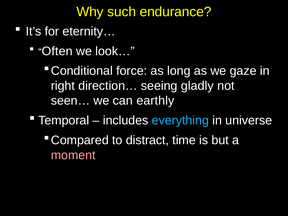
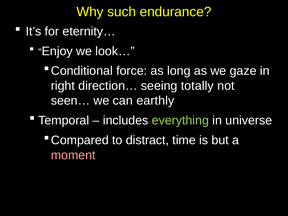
Often: Often -> Enjoy
gladly: gladly -> totally
everything colour: light blue -> light green
